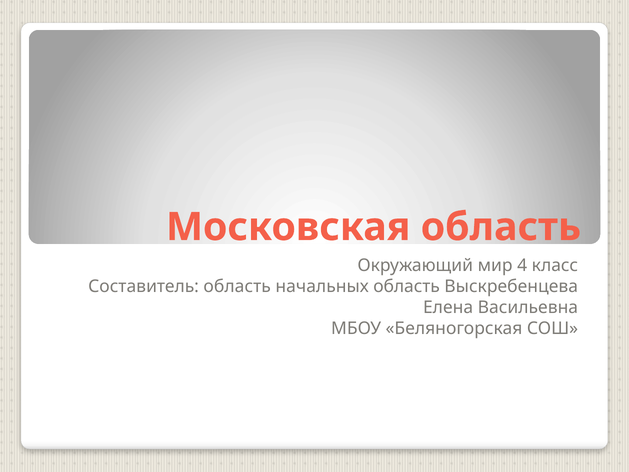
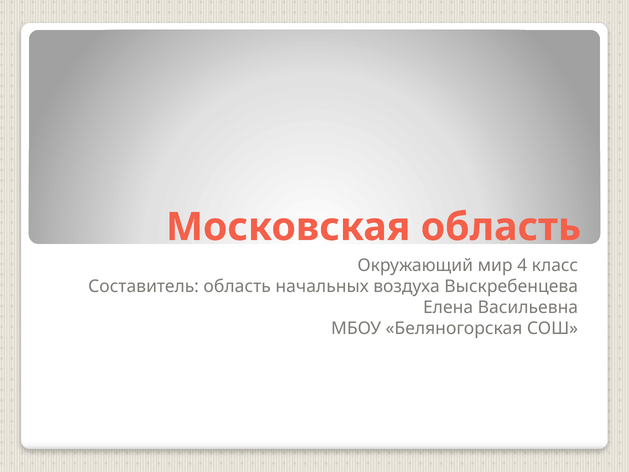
начальных область: область -> воздуха
